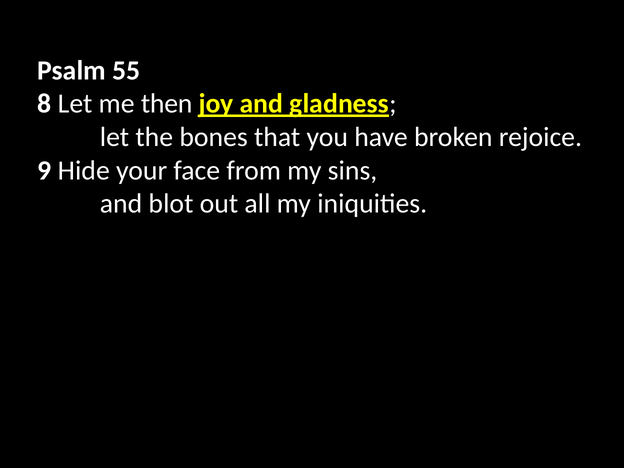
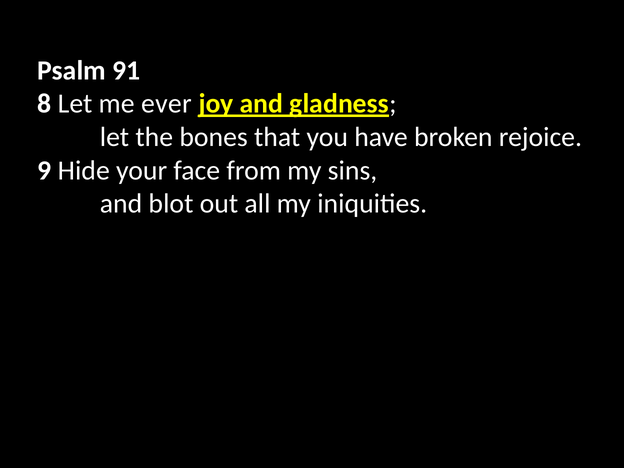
55: 55 -> 91
then: then -> ever
